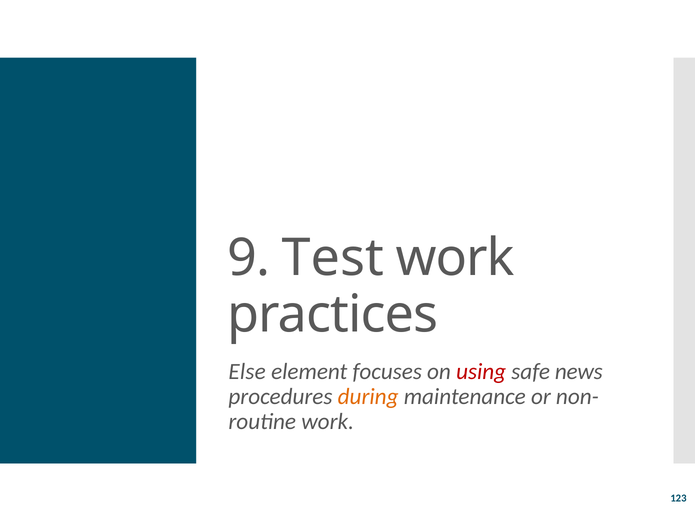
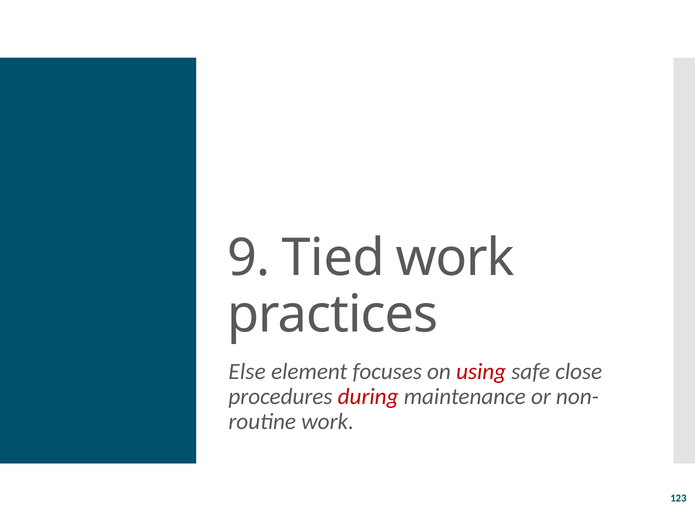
Test: Test -> Tied
news: news -> close
during colour: orange -> red
